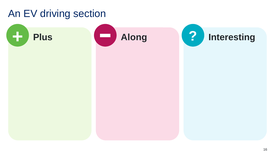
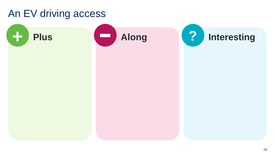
section: section -> access
